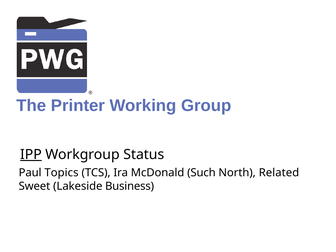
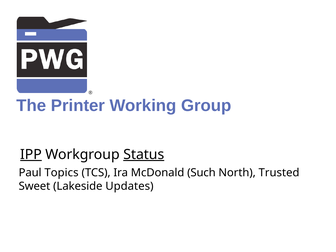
Status underline: none -> present
Related: Related -> Trusted
Business: Business -> Updates
